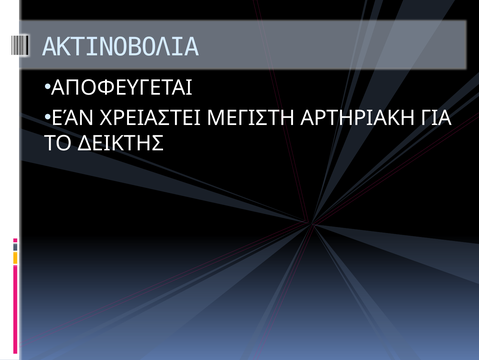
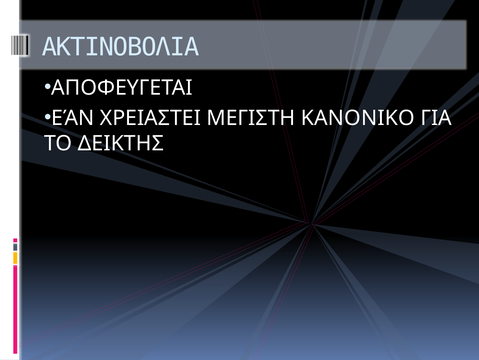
ΑΡΤΗΡΙΑΚΗ: ΑΡΤΗΡΙΑΚΗ -> ΚΑΝΟΝΙΚΟ
